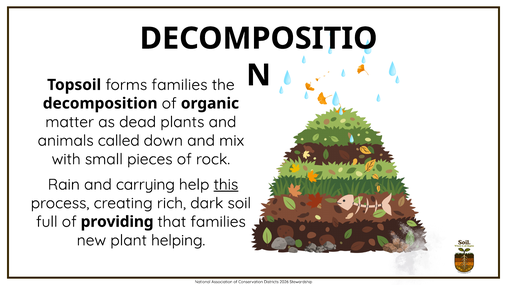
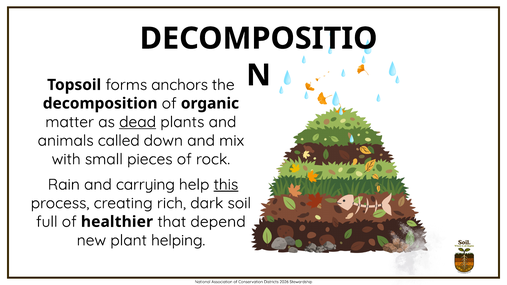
forms families: families -> anchors
dead underline: none -> present
providing: providing -> healthier
that families: families -> depend
